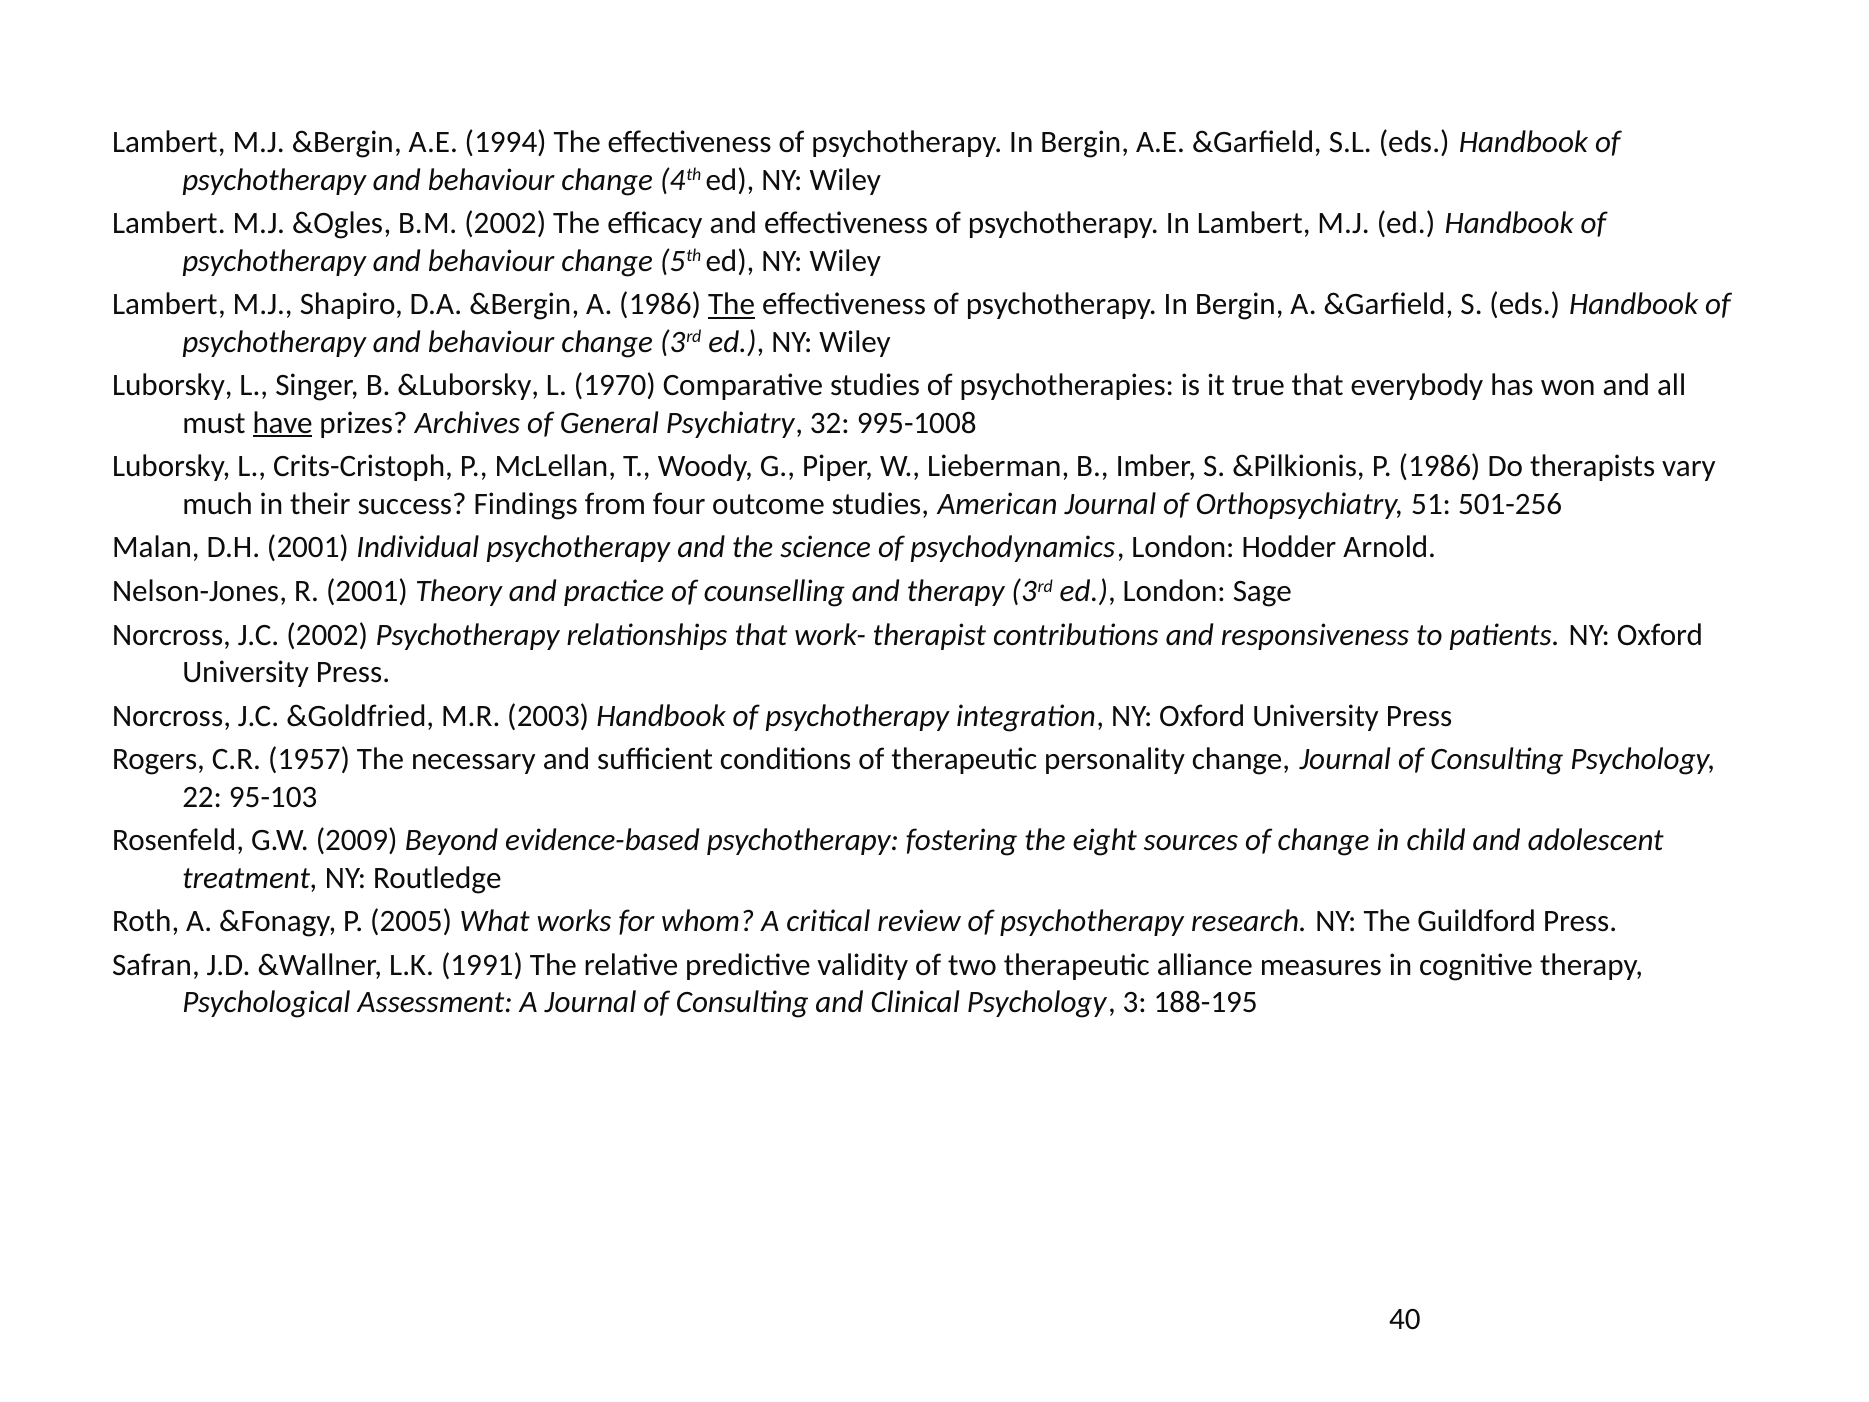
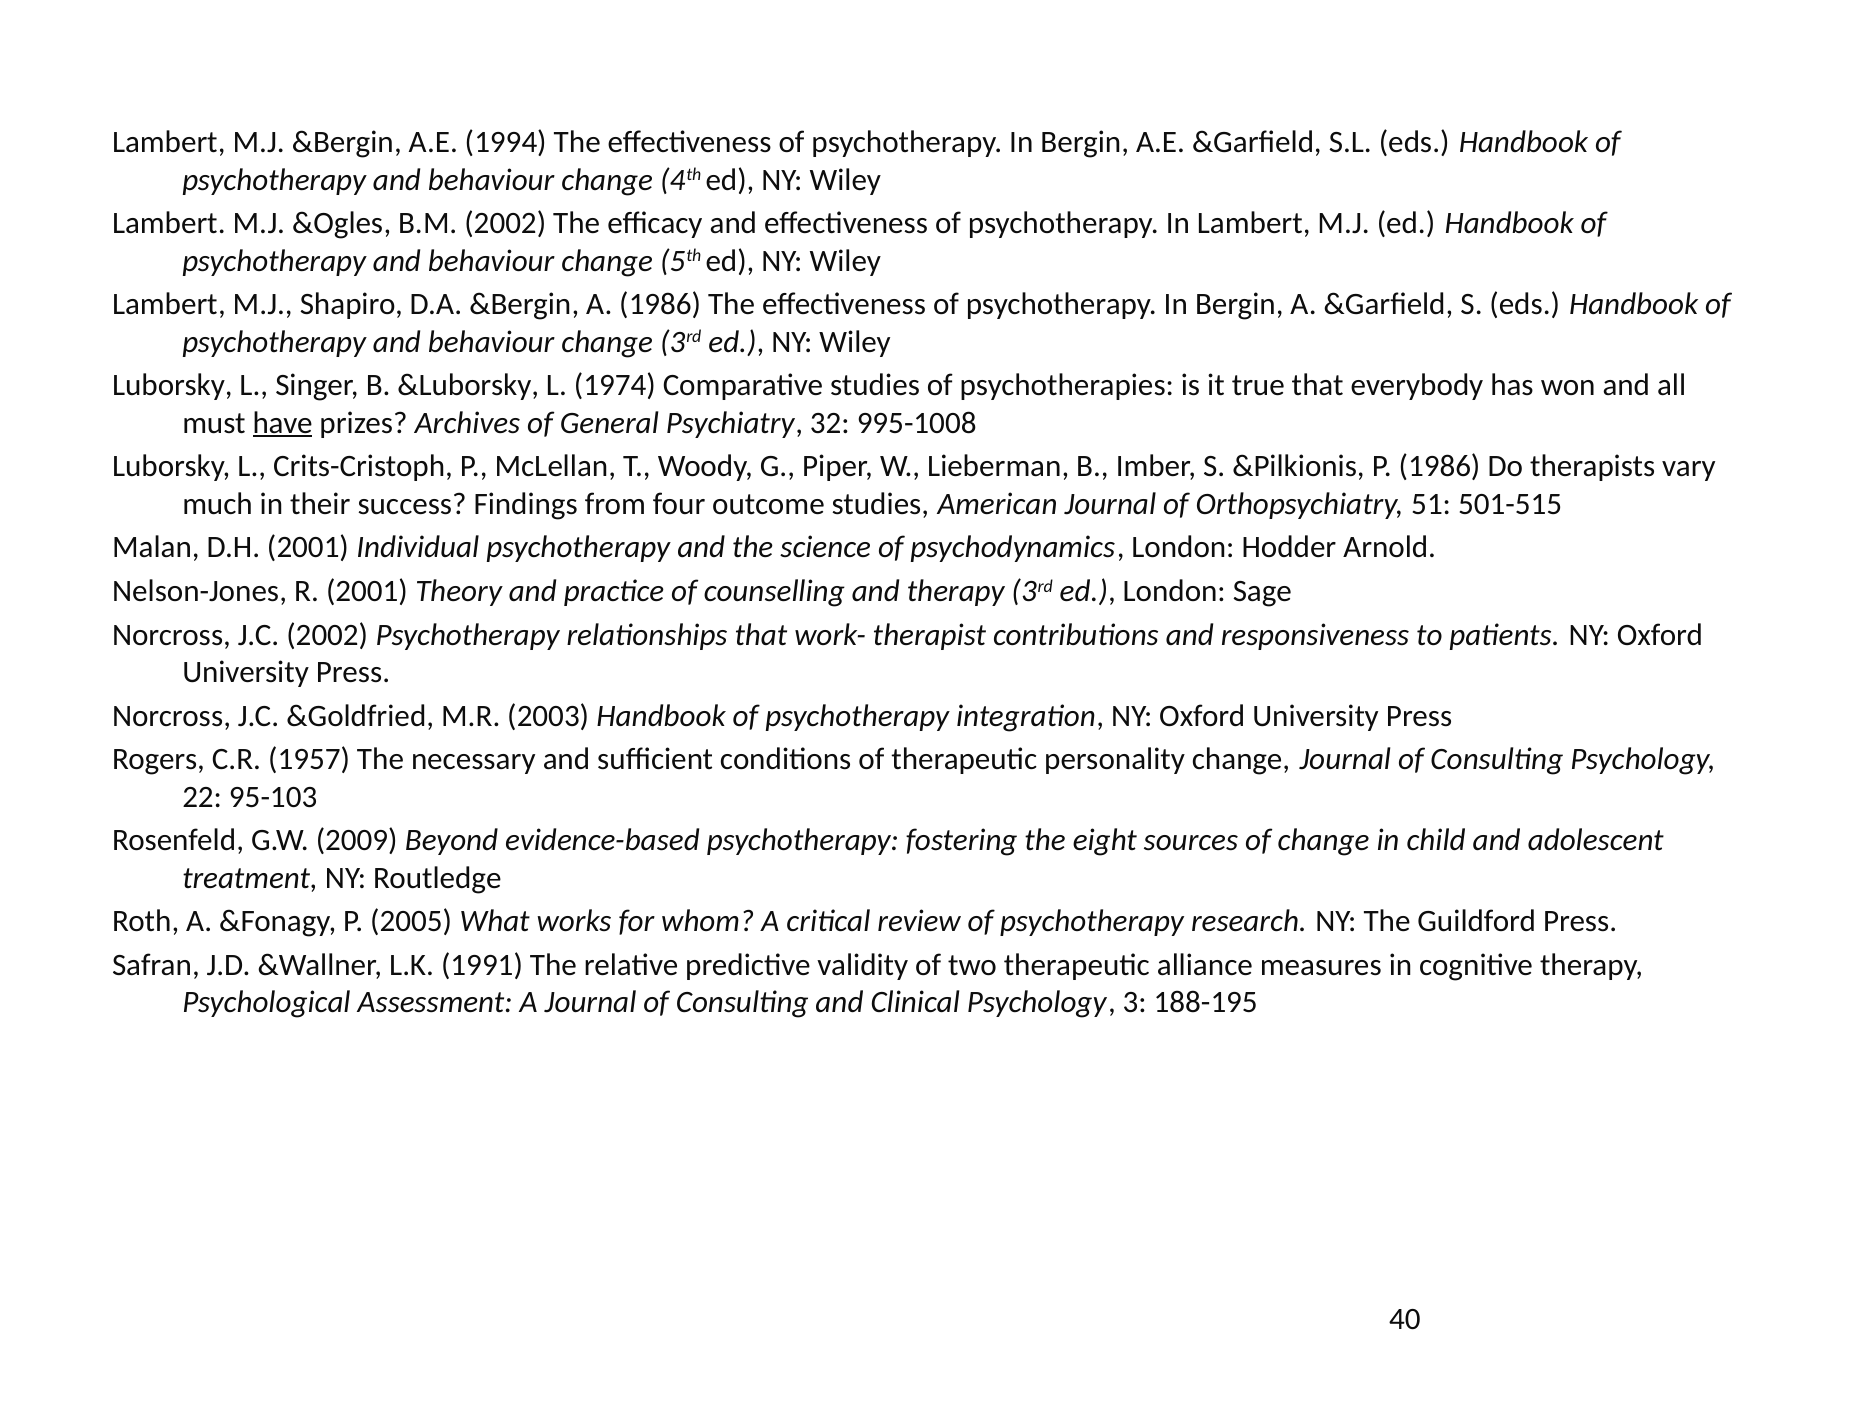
The at (732, 304) underline: present -> none
1970: 1970 -> 1974
501-256: 501-256 -> 501-515
